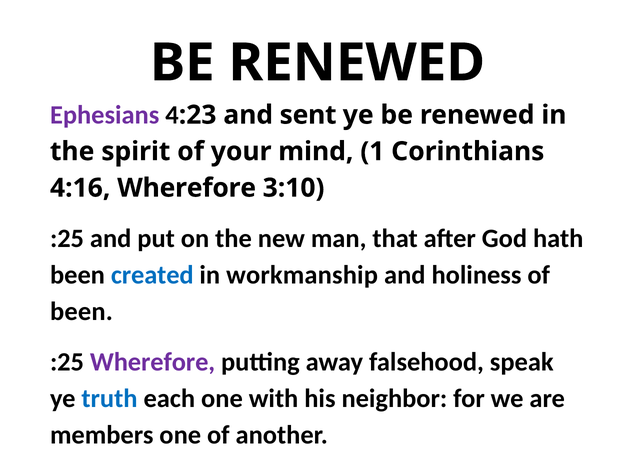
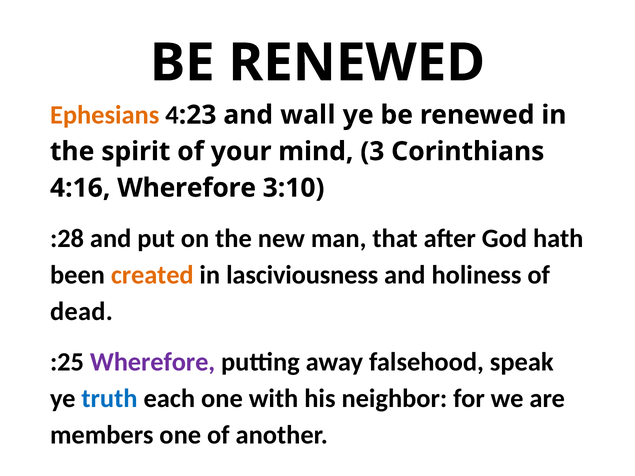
Ephesians colour: purple -> orange
sent: sent -> wall
1: 1 -> 3
:25 at (67, 239): :25 -> :28
created colour: blue -> orange
workmanship: workmanship -> lasciviousness
been at (81, 312): been -> dead
